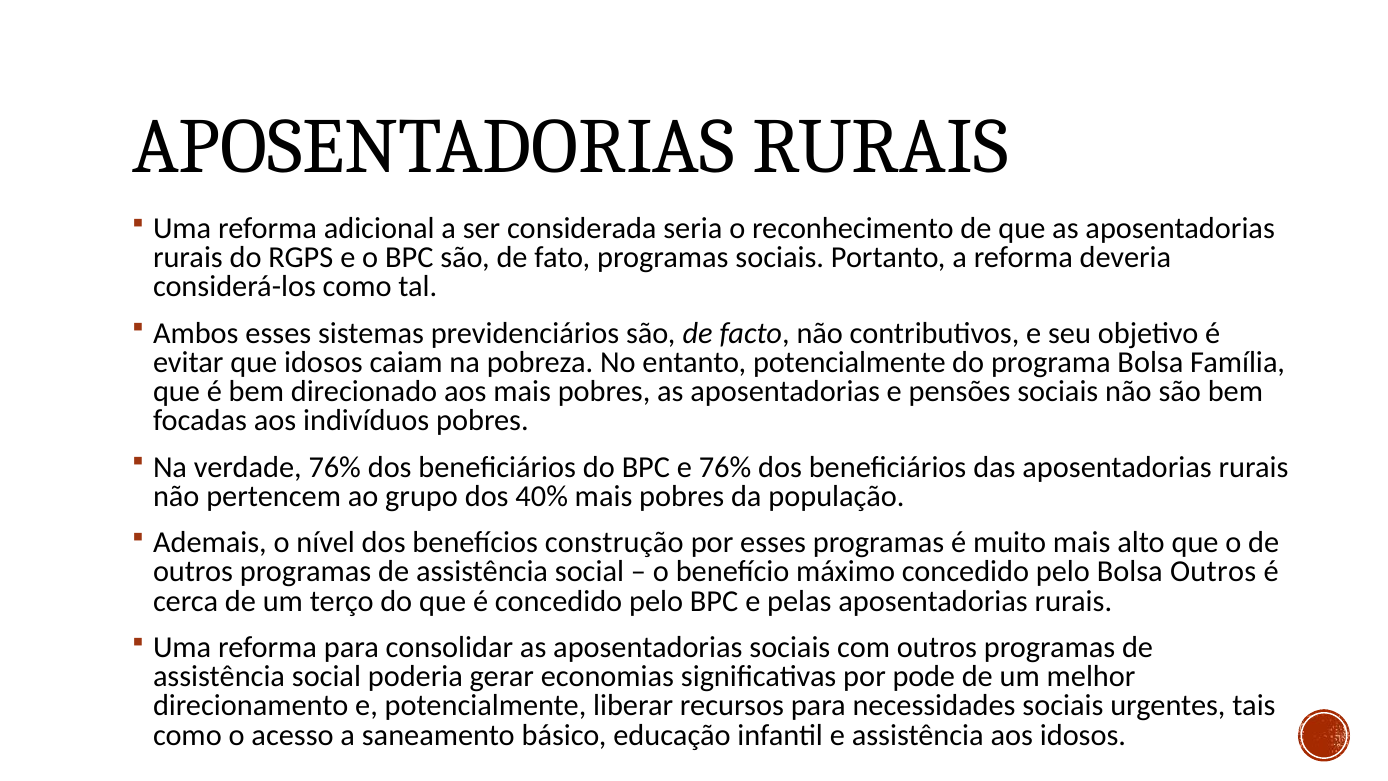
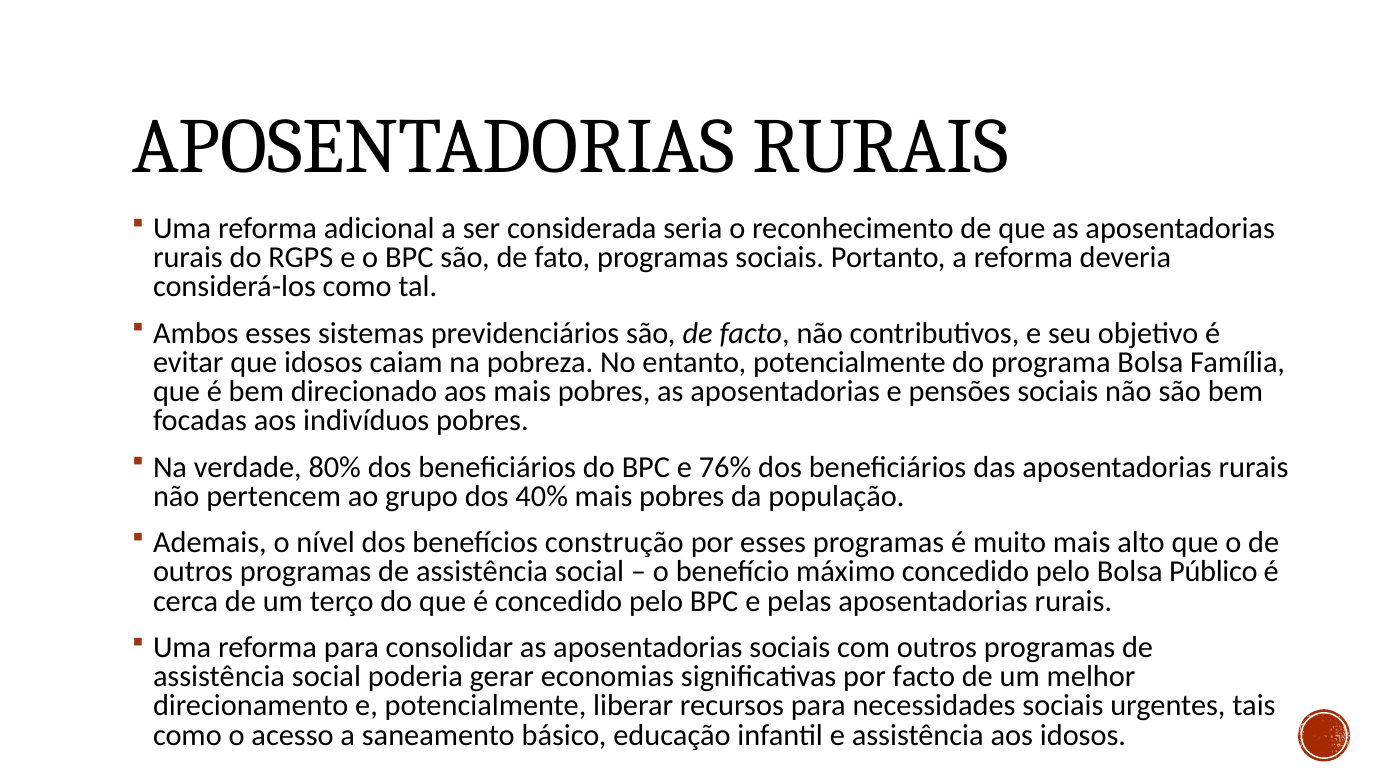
verdade 76%: 76% -> 80%
Bolsa Outros: Outros -> Público
por pode: pode -> facto
